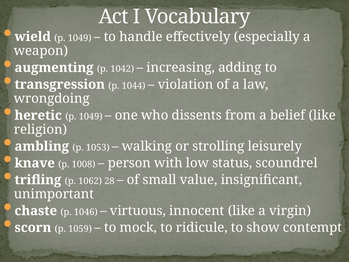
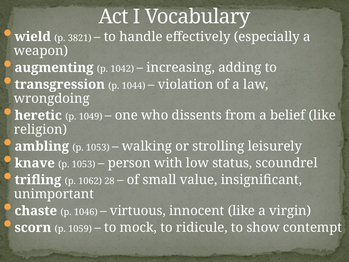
wield p 1049: 1049 -> 3821
knave p 1008: 1008 -> 1053
